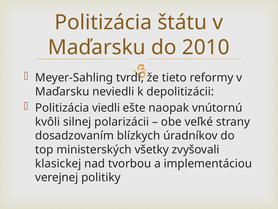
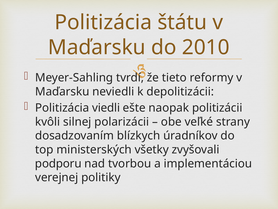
vnútornú: vnútornú -> politizácii
klasickej: klasickej -> podporu
